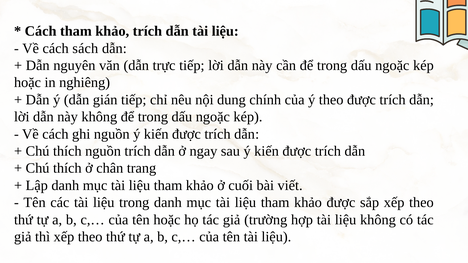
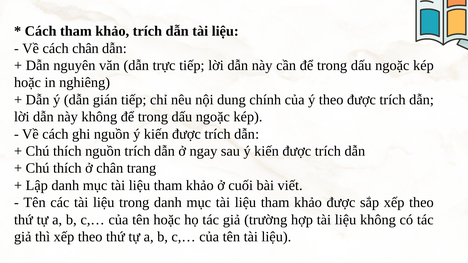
cách sách: sách -> chân
